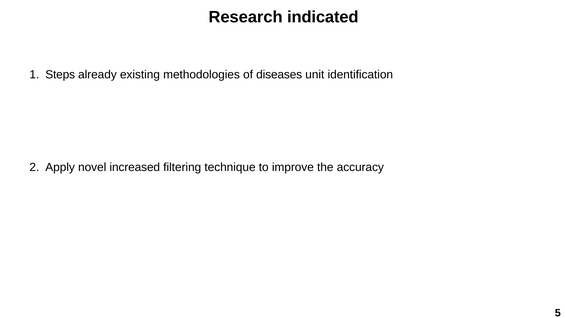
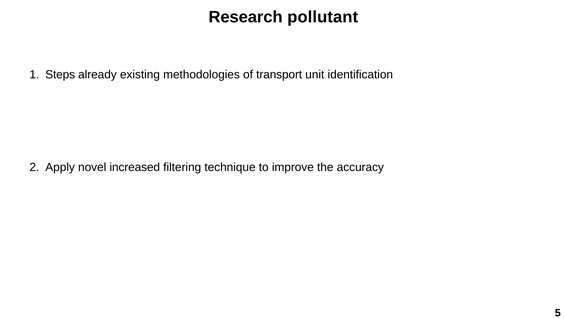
indicated: indicated -> pollutant
diseases: diseases -> transport
